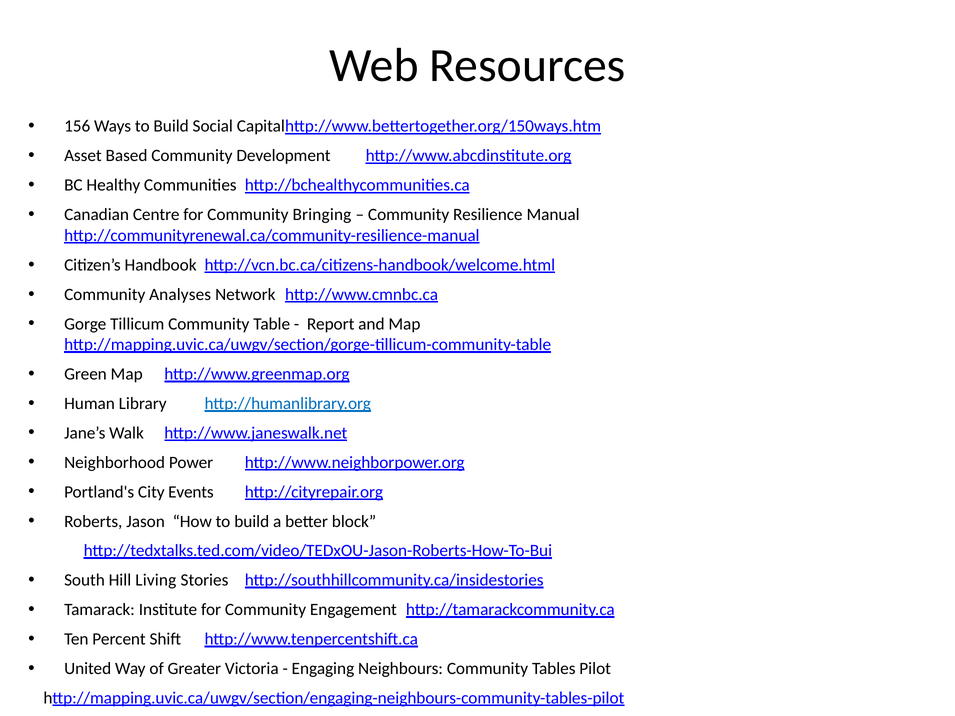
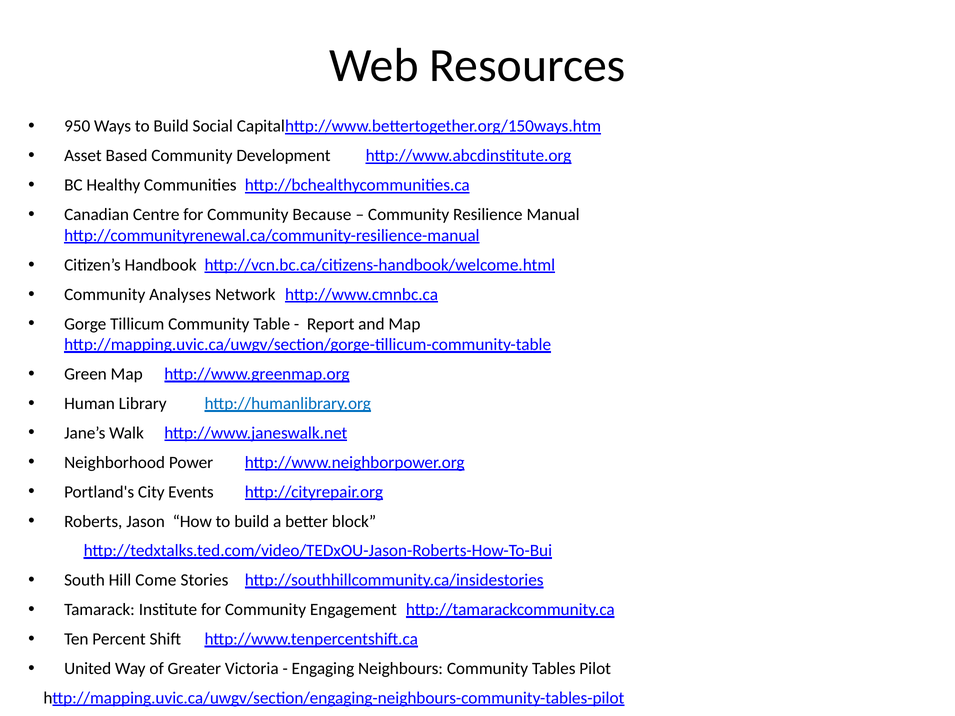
156: 156 -> 950
Bringing: Bringing -> Because
Living: Living -> Come
